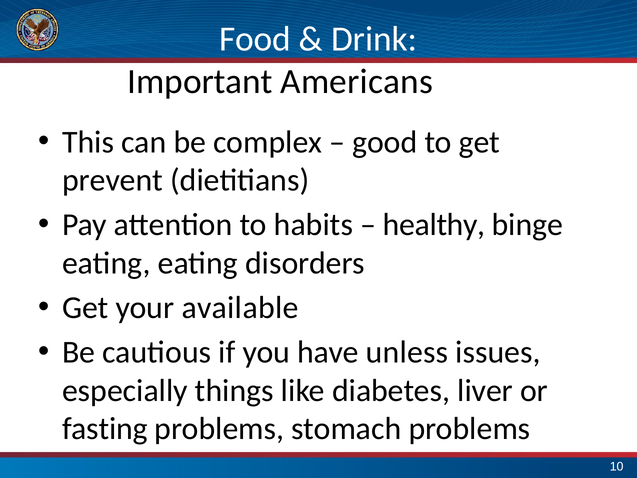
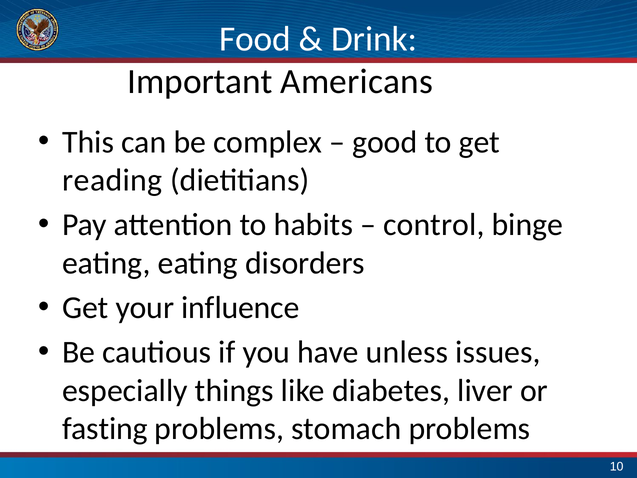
prevent: prevent -> reading
healthy: healthy -> control
available: available -> influence
